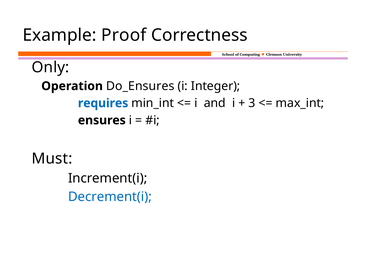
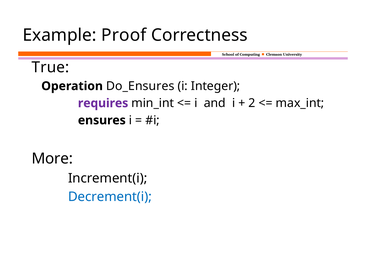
Only: Only -> True
requires colour: blue -> purple
3: 3 -> 2
Must: Must -> More
